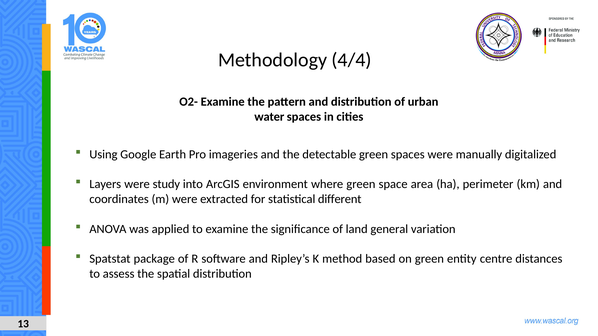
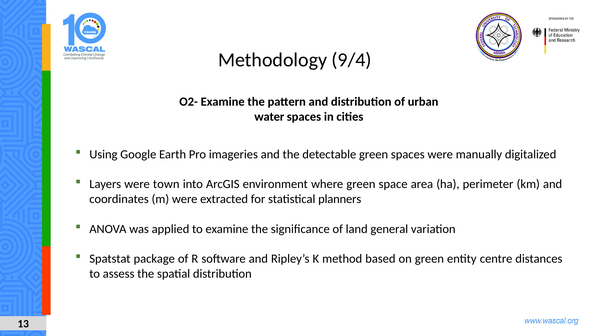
4/4: 4/4 -> 9/4
study: study -> town
different: different -> planners
